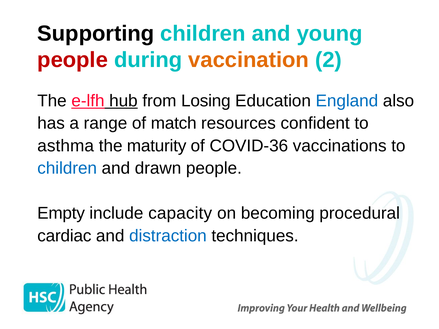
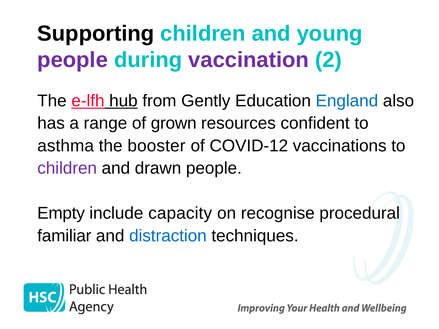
people at (73, 60) colour: red -> purple
vaccination colour: orange -> purple
Losing: Losing -> Gently
match: match -> grown
maturity: maturity -> booster
COVID-36: COVID-36 -> COVID-12
children at (67, 168) colour: blue -> purple
becoming: becoming -> recognise
cardiac: cardiac -> familiar
